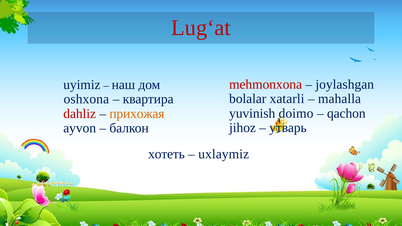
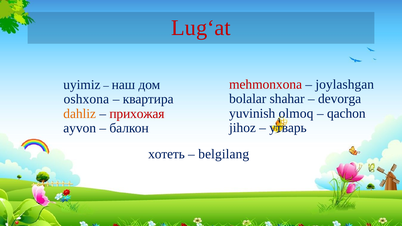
xatarli: xatarli -> shahar
mahalla: mahalla -> devorga
doimo: doimo -> olmoq
dahliz colour: red -> orange
прихожая colour: orange -> red
uxlaymiz: uxlaymiz -> belgilang
